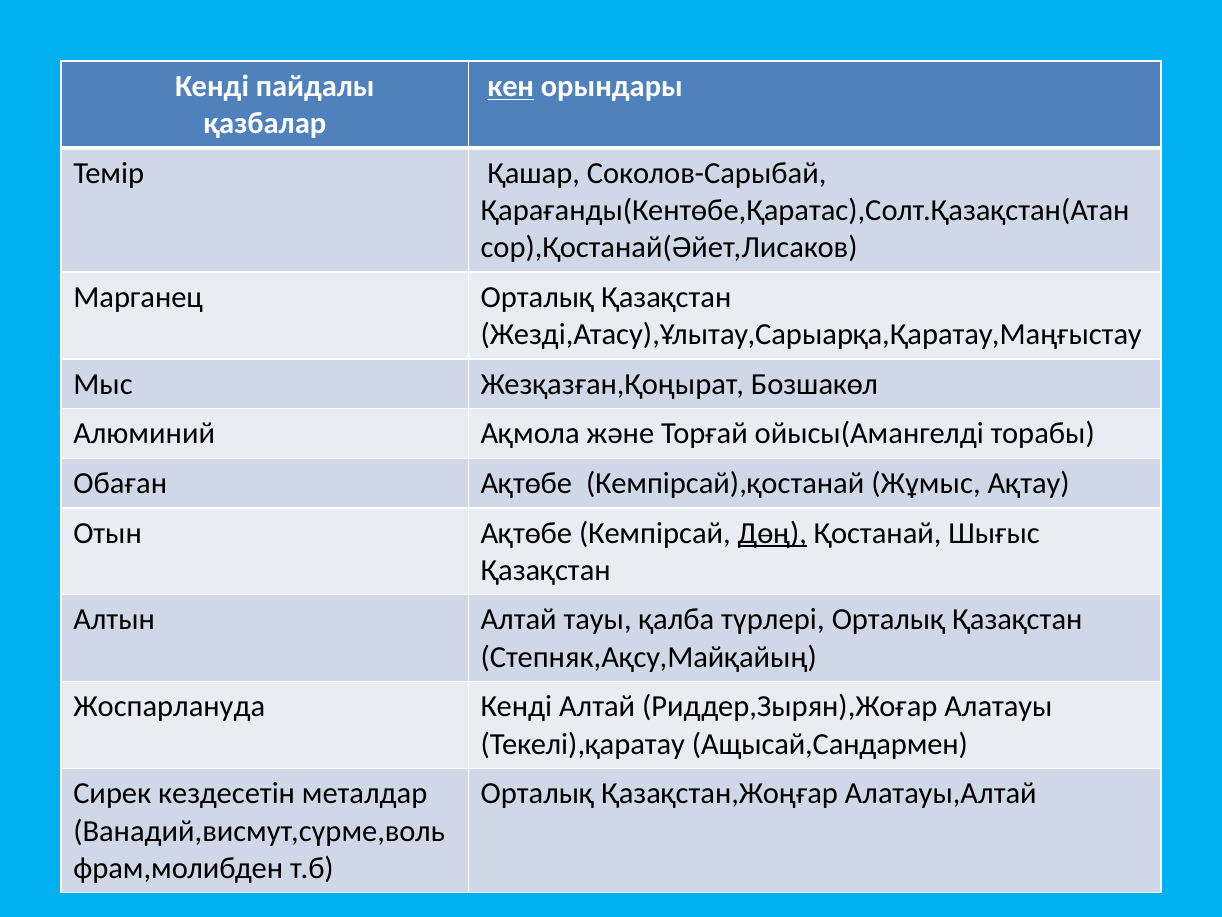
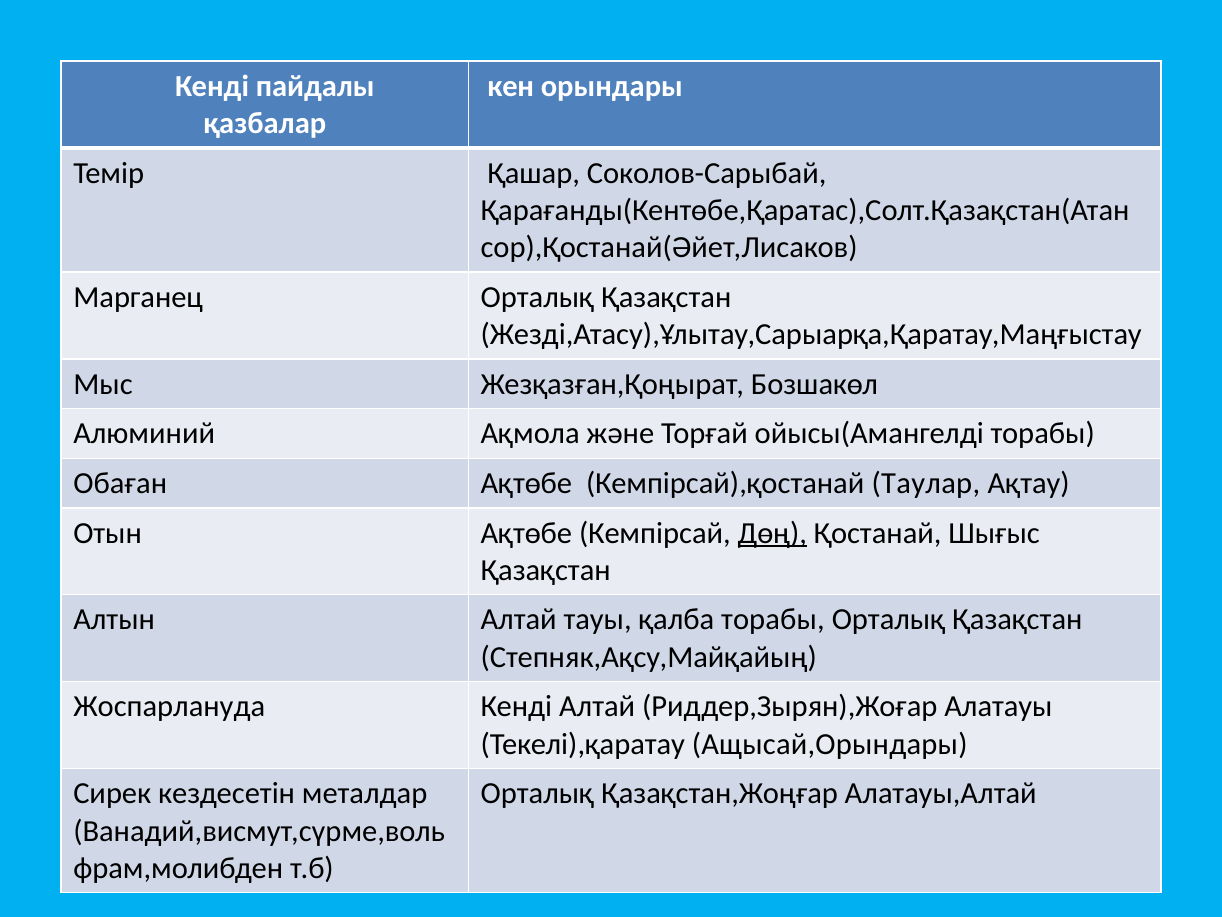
кен underline: present -> none
Жұмыс: Жұмыс -> Таулар
қалба түрлері: түрлері -> торабы
Ащысай,Сандармен: Ащысай,Сандармен -> Ащысай,Орындары
